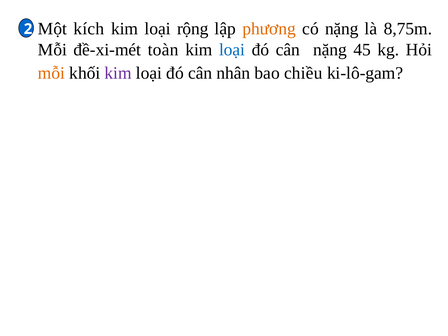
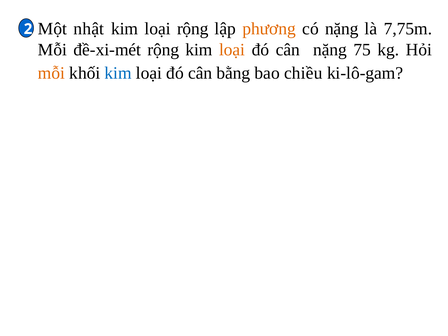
kích: kích -> nhật
8,75m: 8,75m -> 7,75m
đề-xi-mét toàn: toàn -> rộng
loại at (232, 50) colour: blue -> orange
45: 45 -> 75
kim at (118, 73) colour: purple -> blue
nhân: nhân -> bằng
